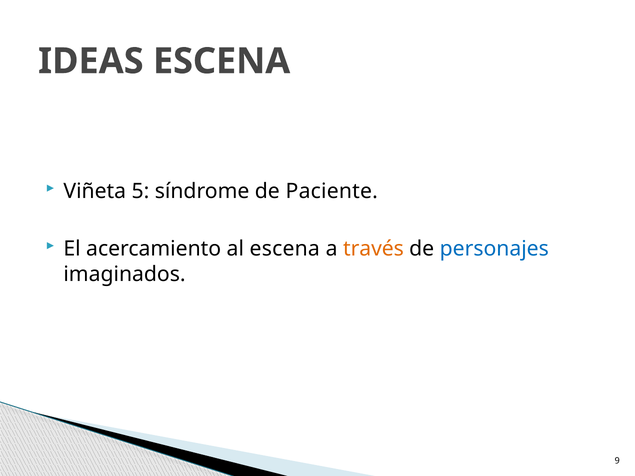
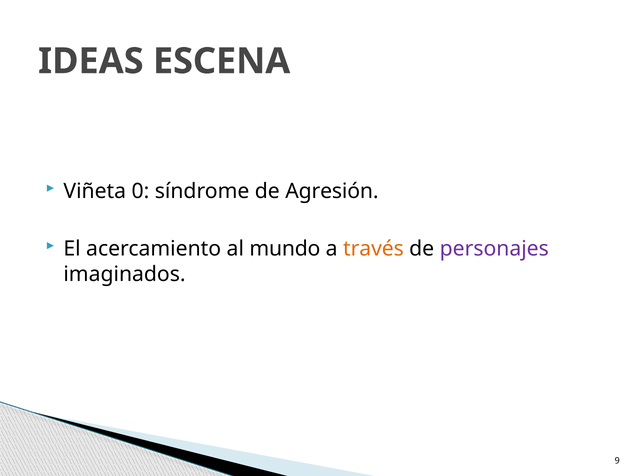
5: 5 -> 0
Paciente: Paciente -> Agresión
al escena: escena -> mundo
personajes colour: blue -> purple
